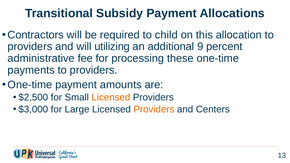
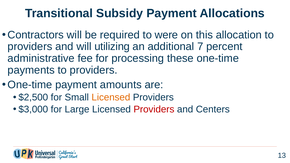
child: child -> were
9: 9 -> 7
Providers at (154, 109) colour: orange -> red
